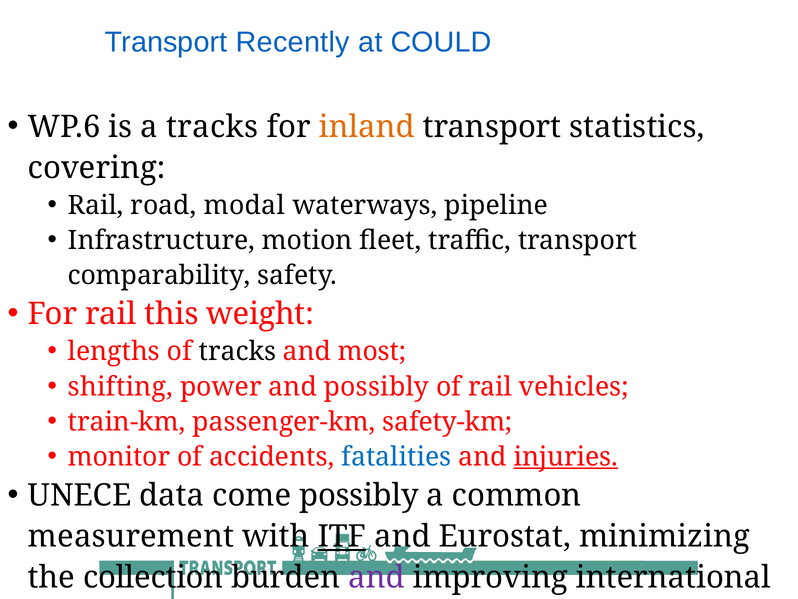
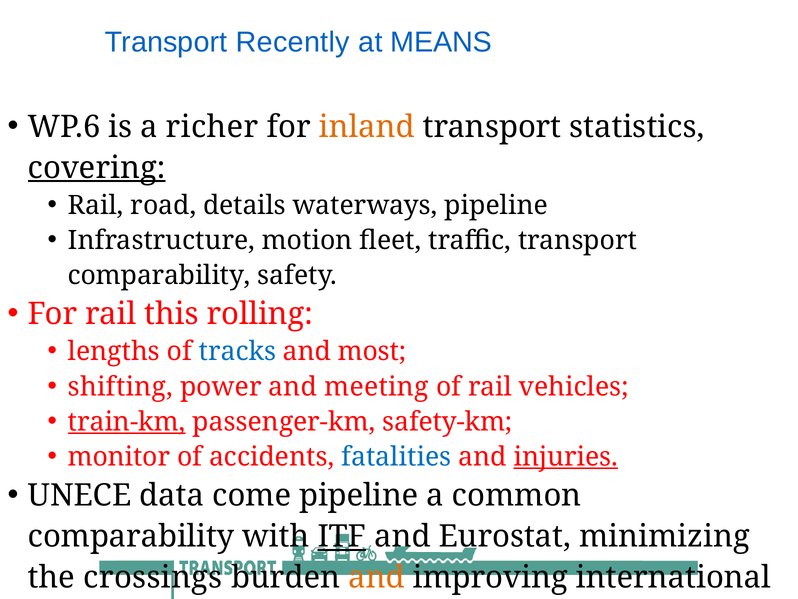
COULD: COULD -> MEANS
a tracks: tracks -> richer
covering underline: none -> present
modal: modal -> details
weight: weight -> rolling
tracks at (237, 351) colour: black -> blue
and possibly: possibly -> meeting
train-km underline: none -> present
come possibly: possibly -> pipeline
measurement at (131, 536): measurement -> comparability
collection: collection -> crossings
and at (376, 577) colour: purple -> orange
